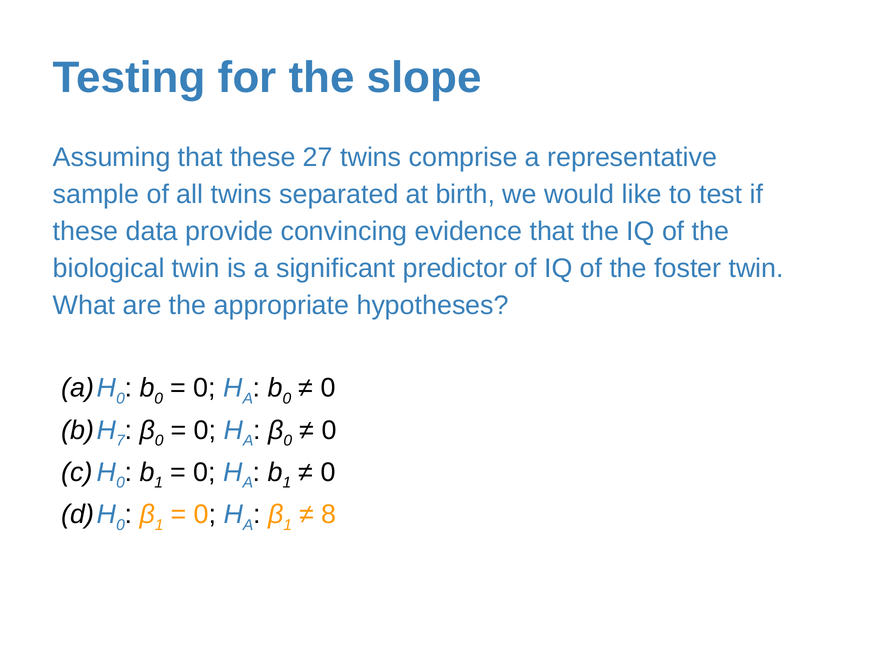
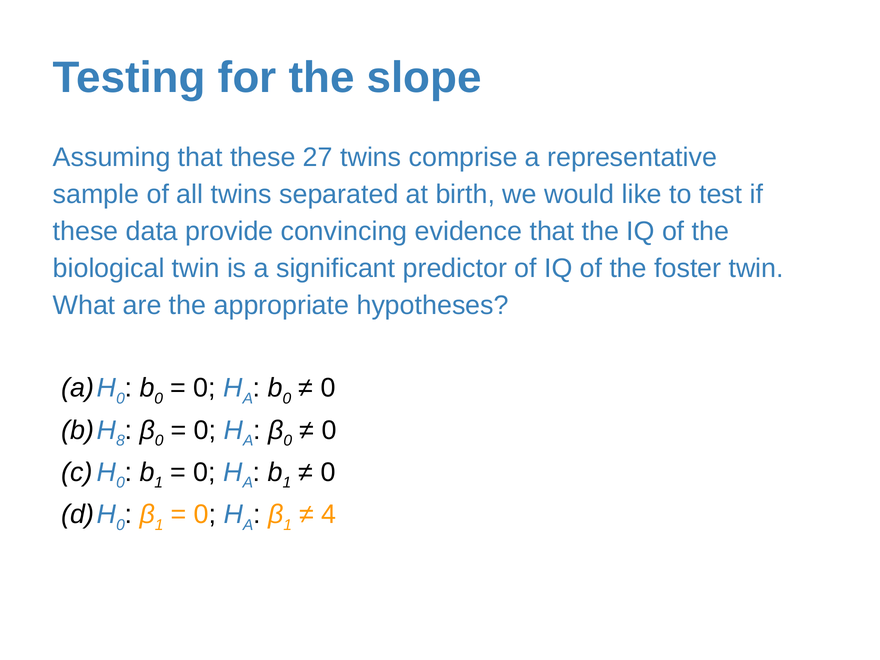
7: 7 -> 8
8: 8 -> 4
